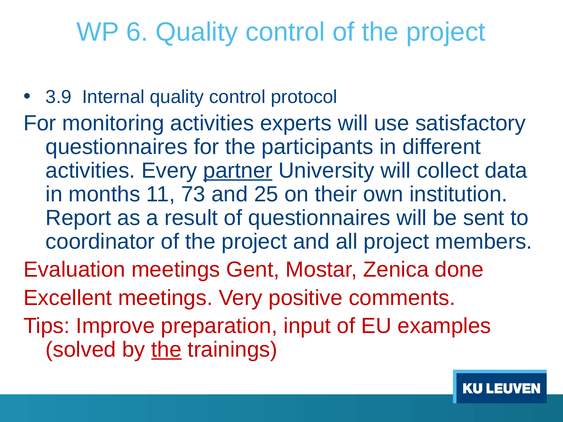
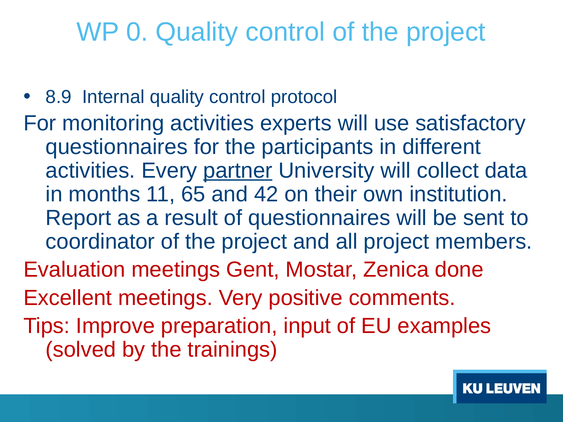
6: 6 -> 0
3.9: 3.9 -> 8.9
73: 73 -> 65
25: 25 -> 42
the at (166, 350) underline: present -> none
